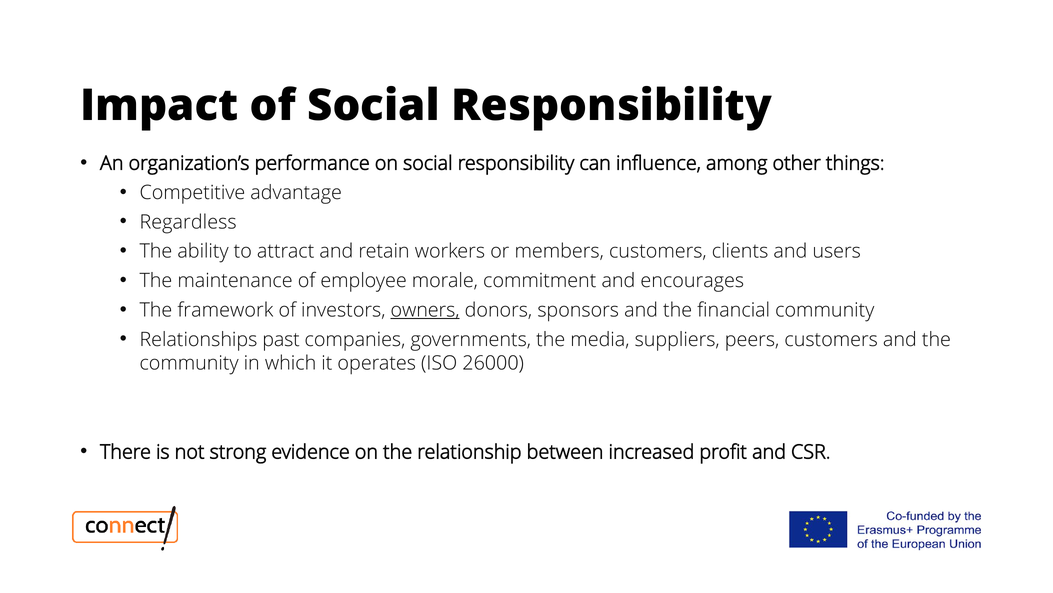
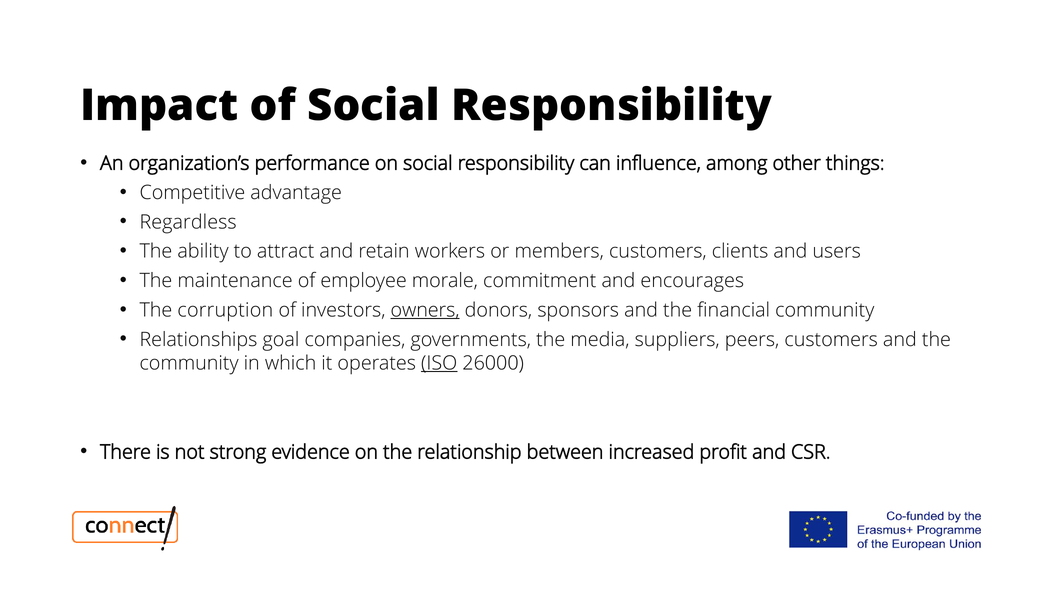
framework: framework -> corruption
past: past -> goal
ISO underline: none -> present
